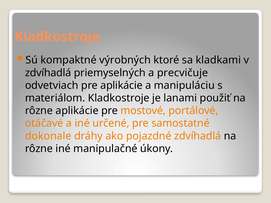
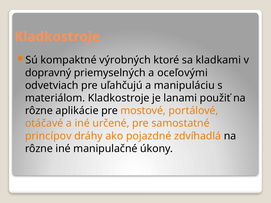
zdvíhadlá at (48, 73): zdvíhadlá -> dopravný
precvičuje: precvičuje -> oceľovými
pre aplikácie: aplikácie -> uľahčujú
dokonale: dokonale -> princípov
